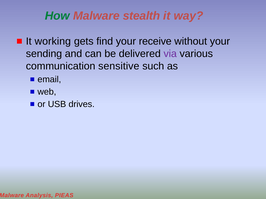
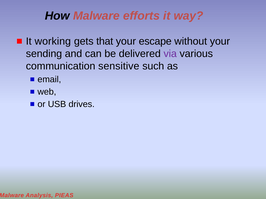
How colour: green -> black
stealth: stealth -> efforts
find: find -> that
receive: receive -> escape
